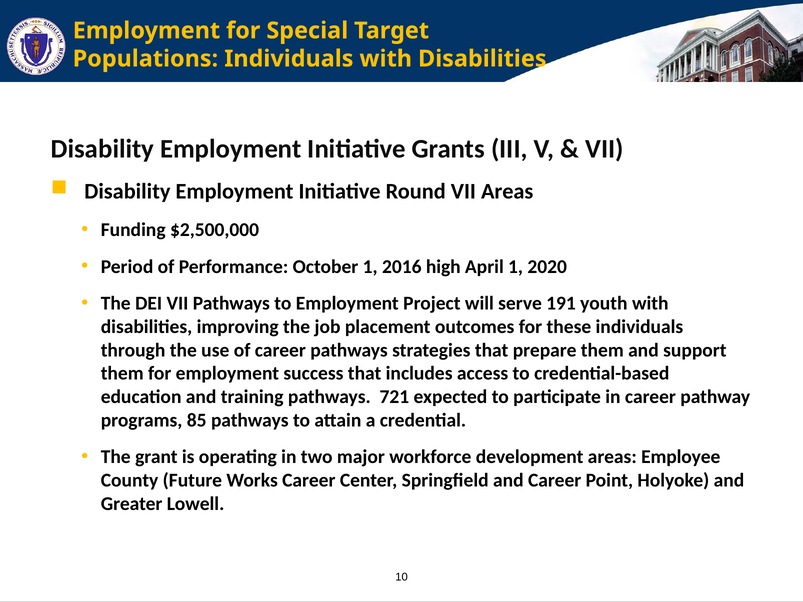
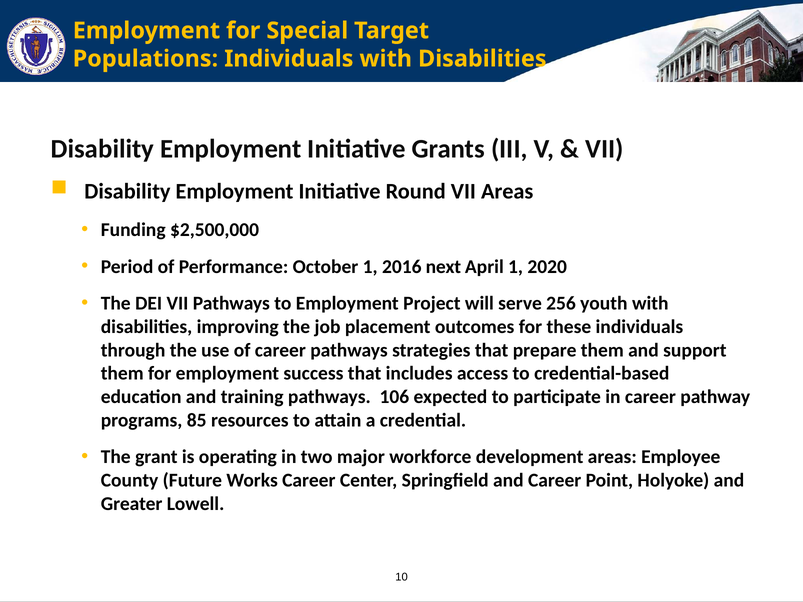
high: high -> next
191: 191 -> 256
721: 721 -> 106
85 pathways: pathways -> resources
